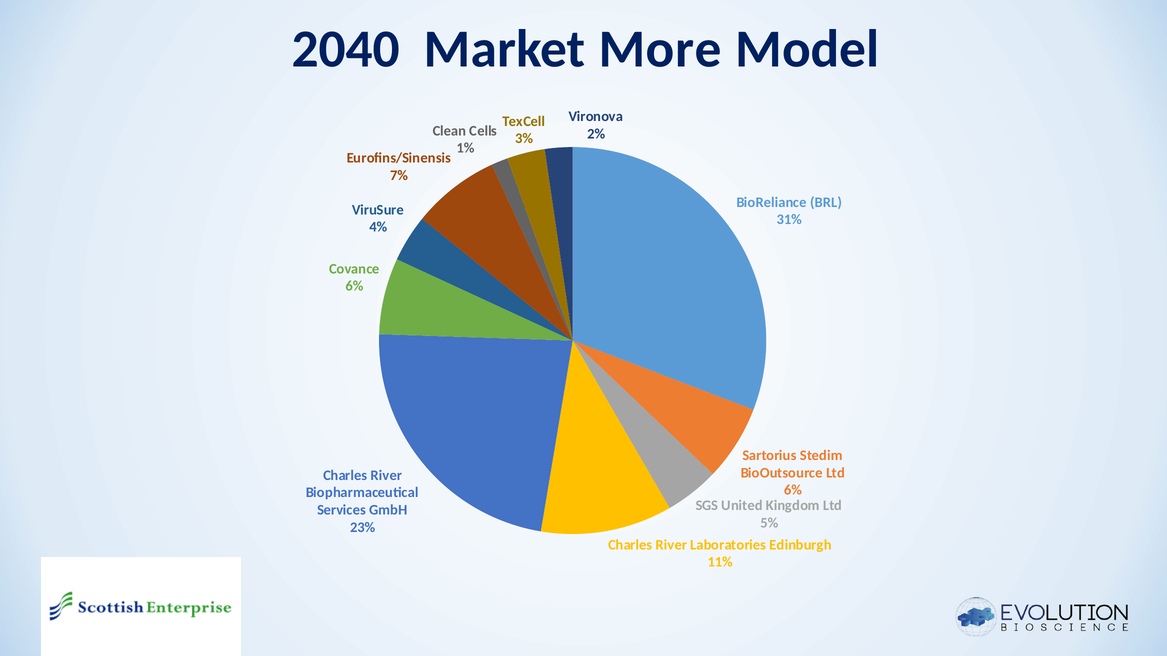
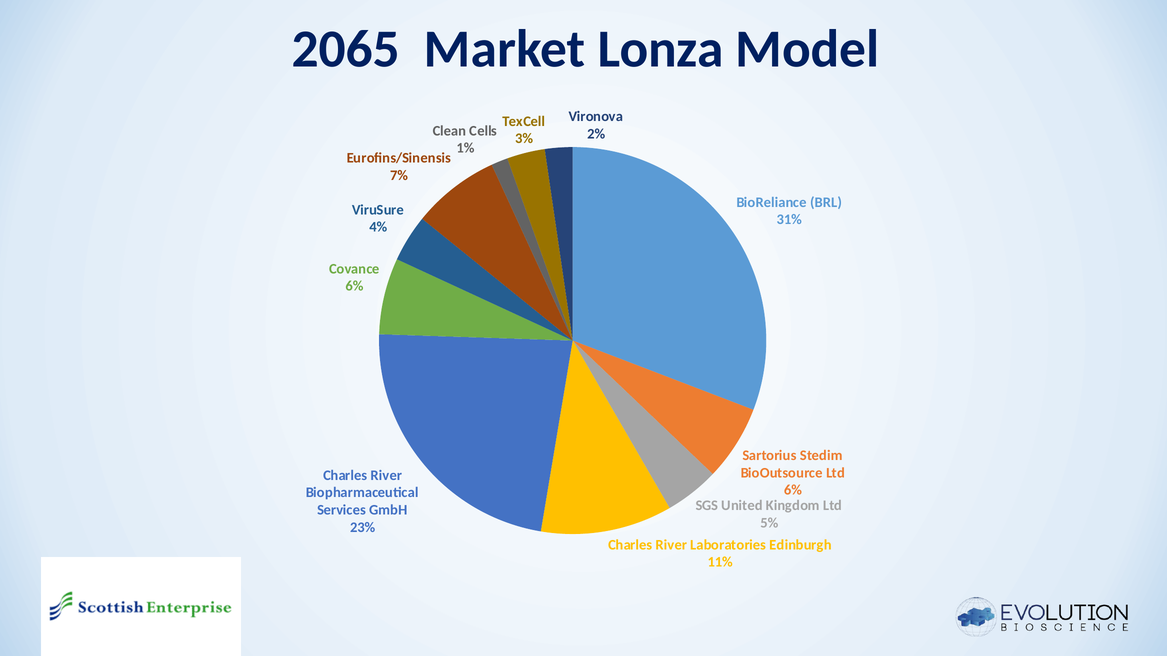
2040: 2040 -> 2065
More: More -> Lonza
